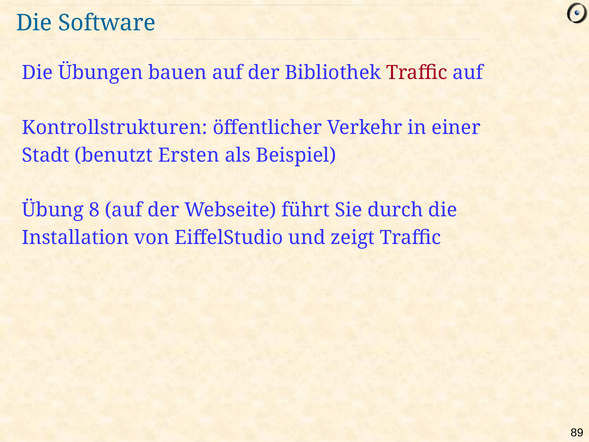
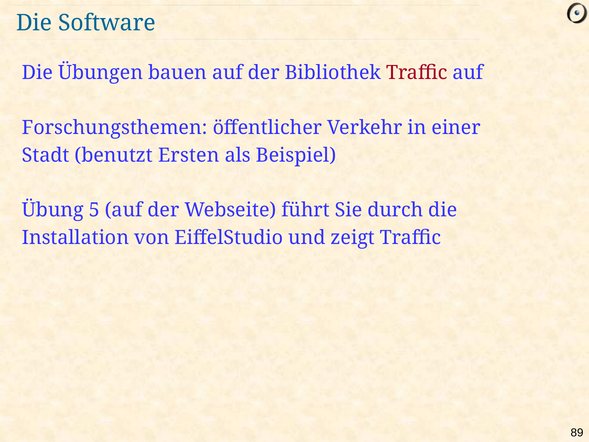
Kontrollstrukturen: Kontrollstrukturen -> Forschungsthemen
8: 8 -> 5
